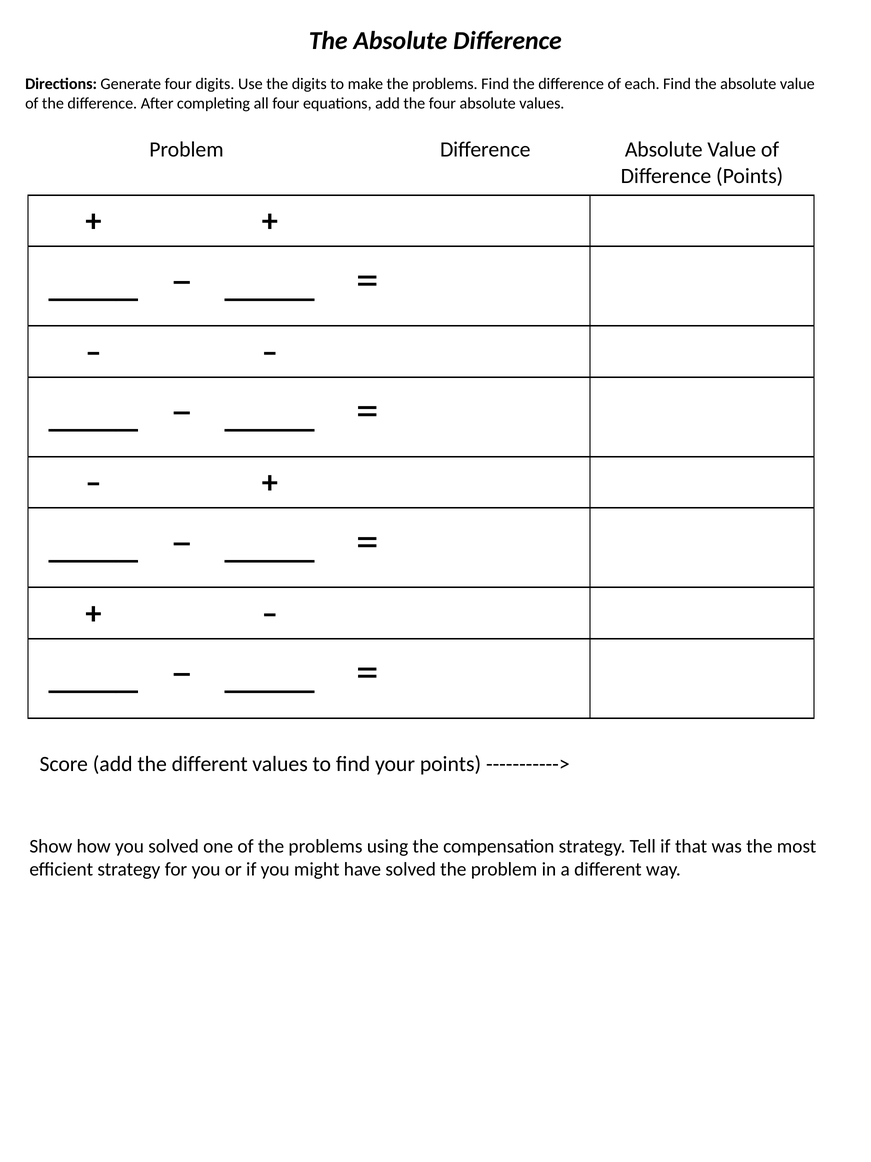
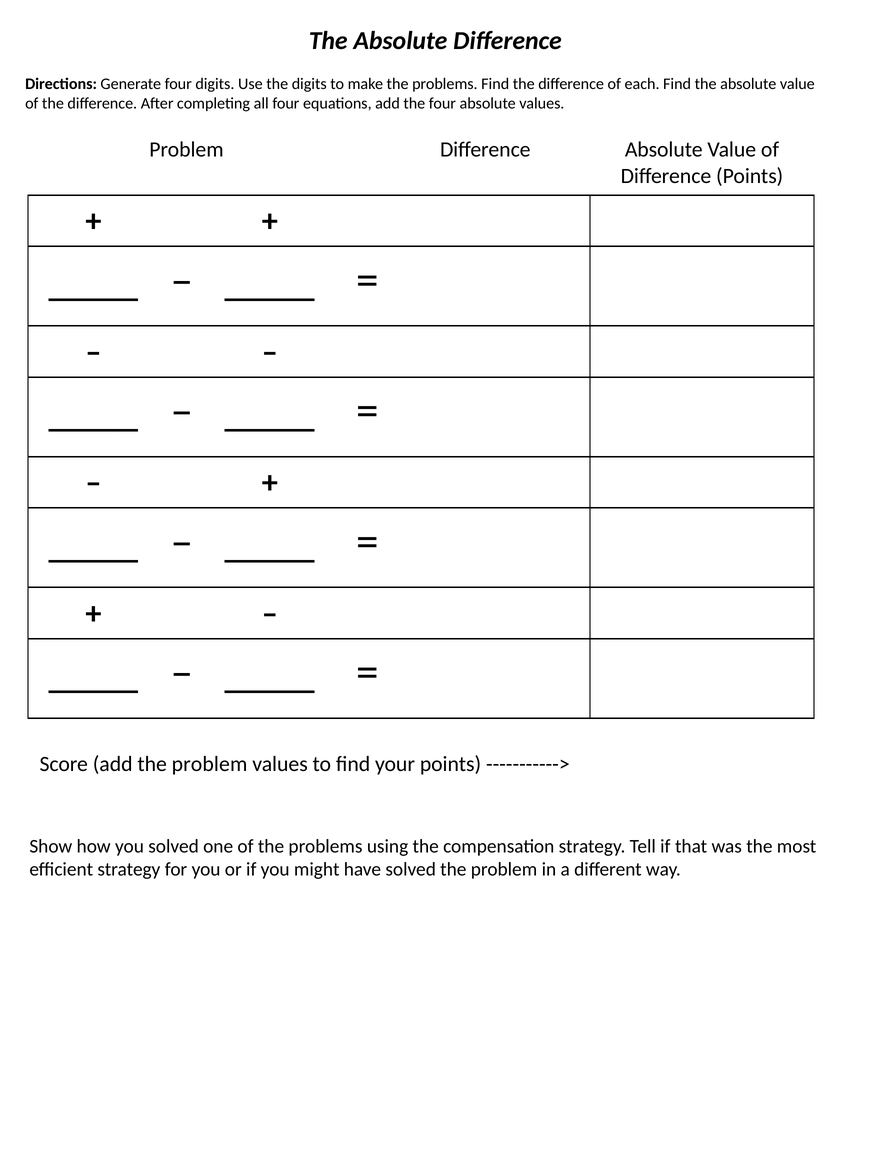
add the different: different -> problem
